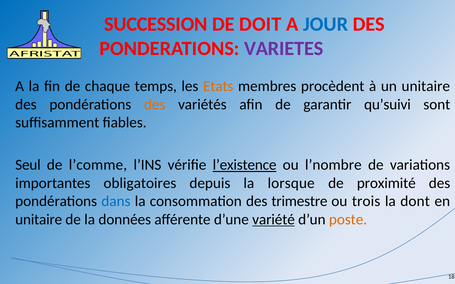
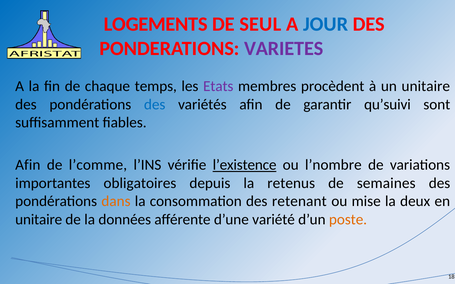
SUCCESSION: SUCCESSION -> LOGEMENTS
DOIT: DOIT -> SEUL
Etats colour: orange -> purple
des at (155, 104) colour: orange -> blue
Seul at (28, 165): Seul -> Afin
lorsque: lorsque -> retenus
proximité: proximité -> semaines
dans colour: blue -> orange
trimestre: trimestre -> retenant
trois: trois -> mise
dont: dont -> deux
variété underline: present -> none
